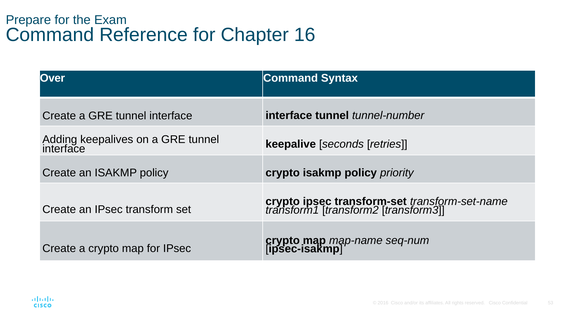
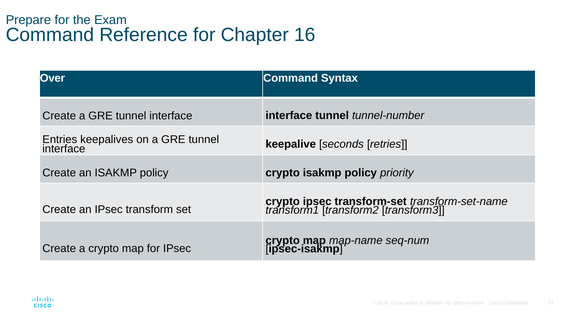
Adding: Adding -> Entries
